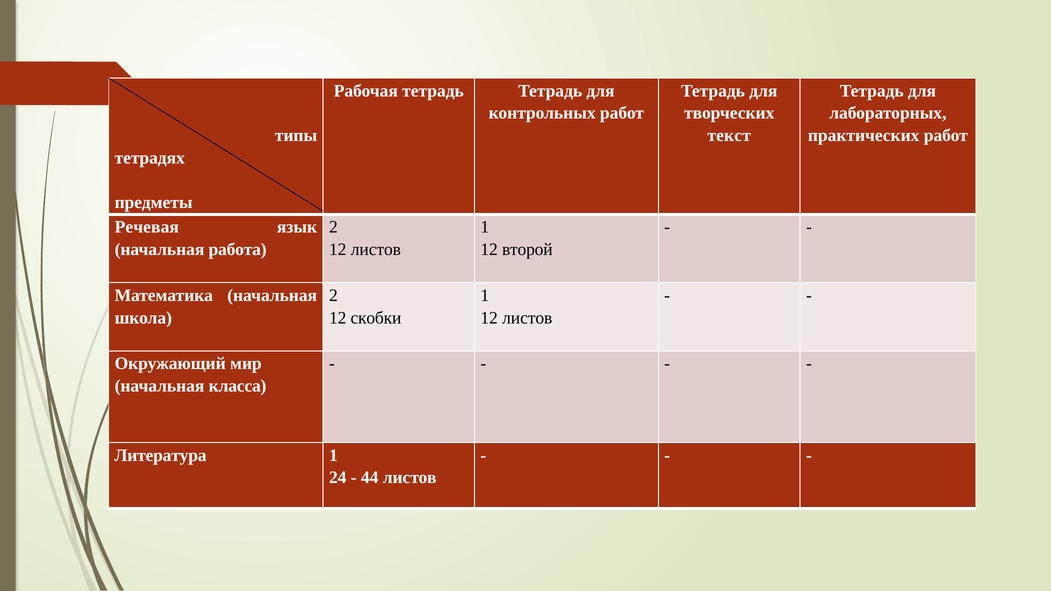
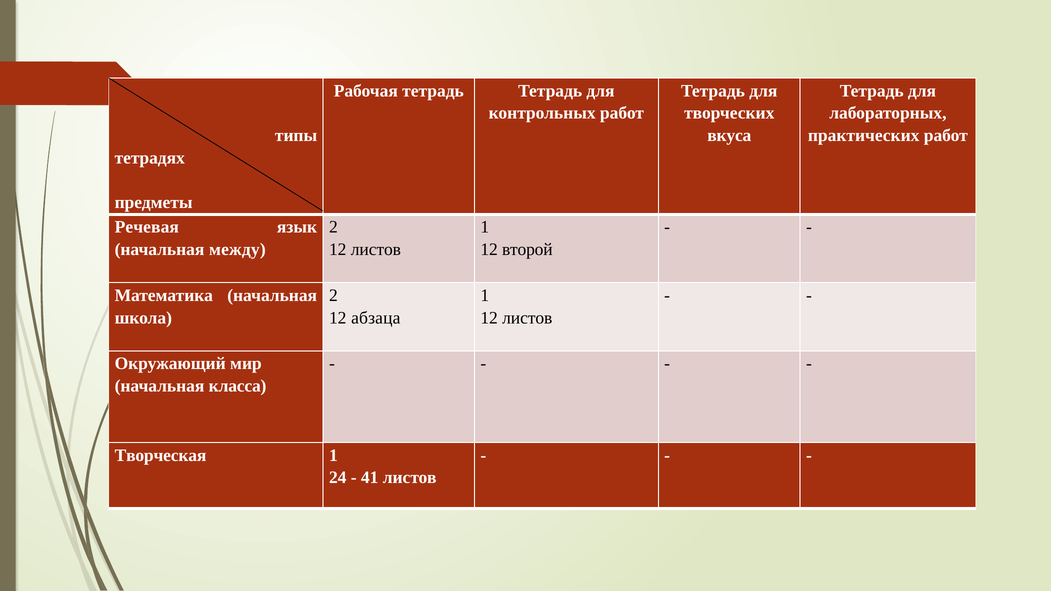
текст: текст -> вкуса
работа: работа -> между
скобки: скобки -> абзаца
Литература: Литература -> Творческая
44: 44 -> 41
